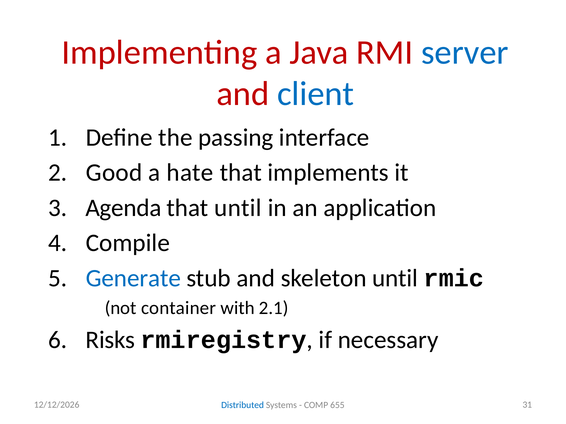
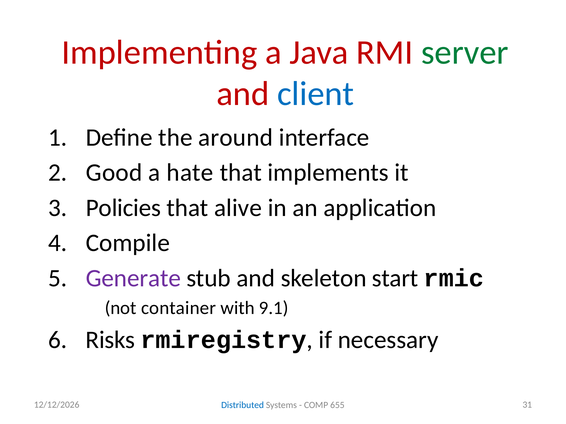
server colour: blue -> green
passing: passing -> around
Agenda: Agenda -> Policies
that until: until -> alive
Generate colour: blue -> purple
skeleton until: until -> start
2.1: 2.1 -> 9.1
